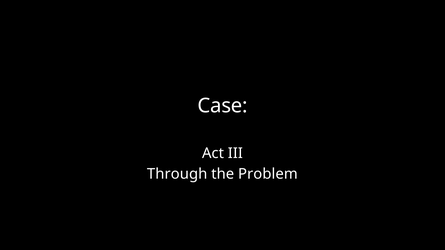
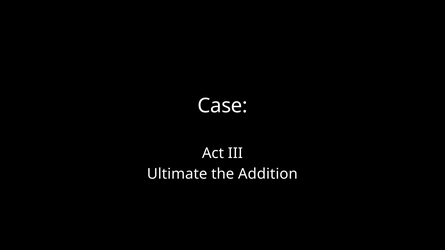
Through: Through -> Ultimate
Problem: Problem -> Addition
